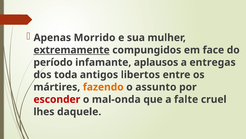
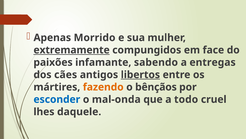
período: período -> paixões
aplausos: aplausos -> sabendo
toda: toda -> cães
libertos underline: none -> present
assunto: assunto -> bênçãos
esconder colour: red -> blue
falte: falte -> todo
